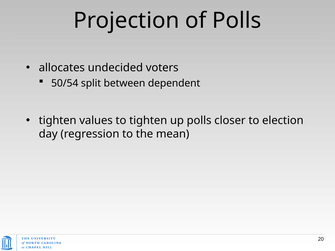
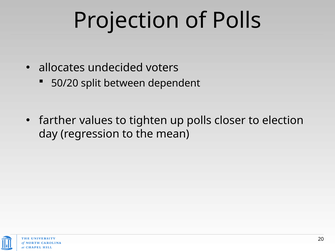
50/54: 50/54 -> 50/20
tighten at (58, 121): tighten -> farther
